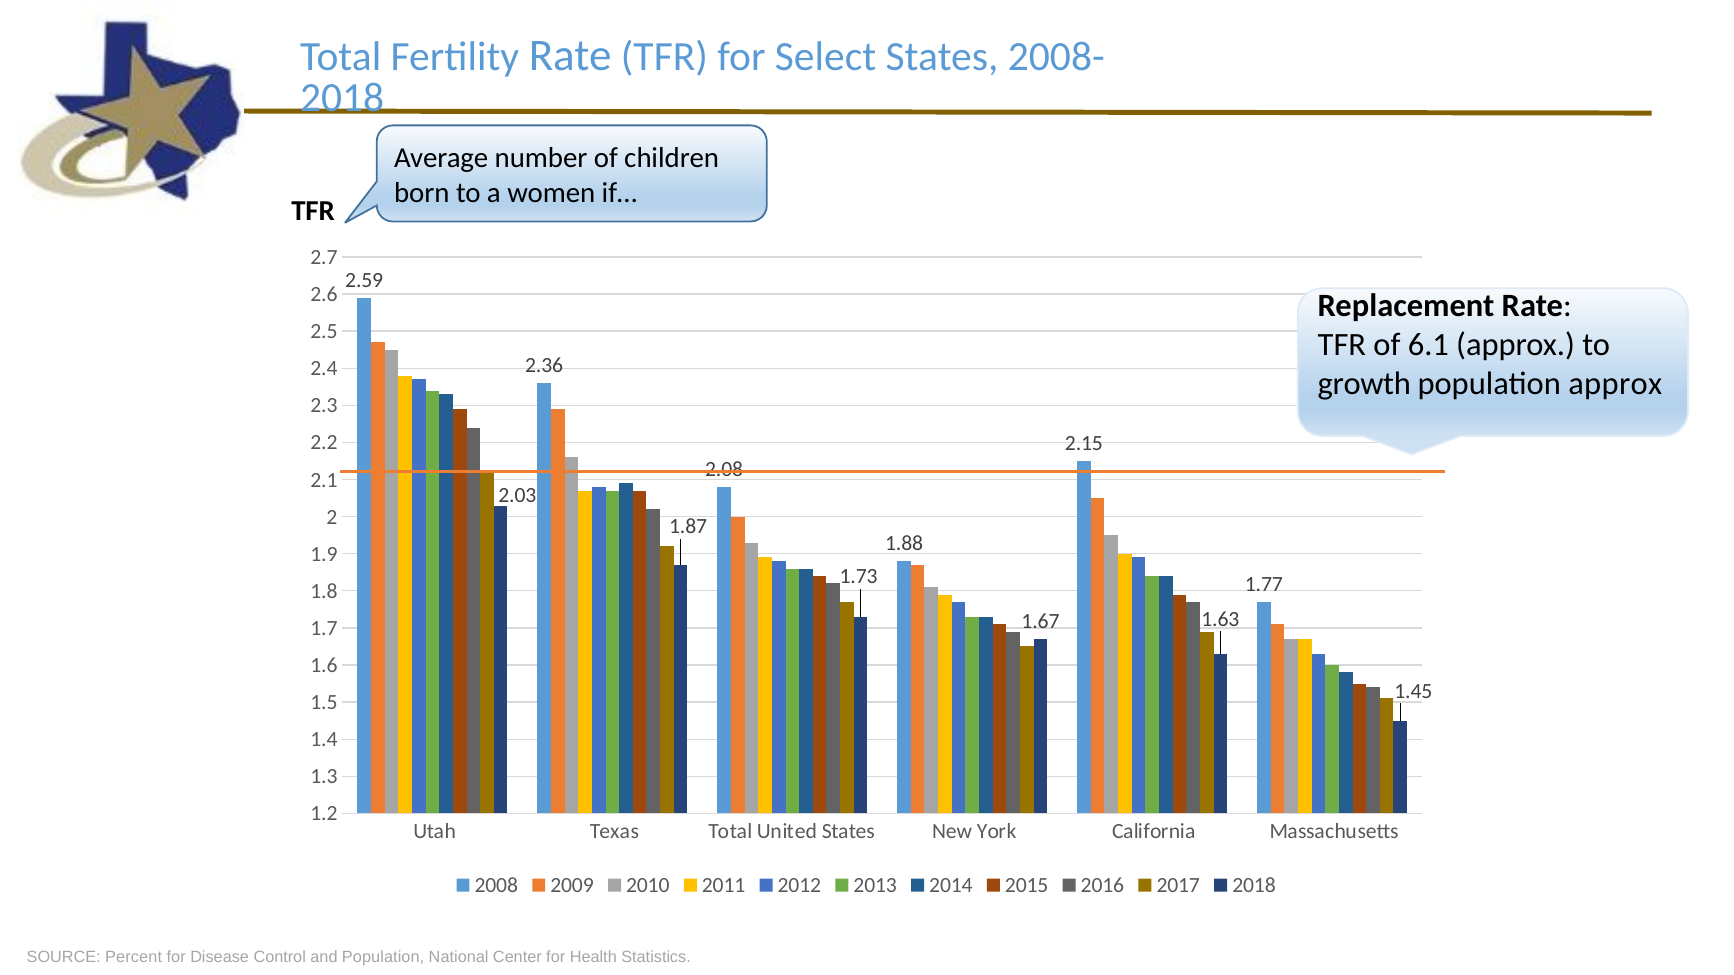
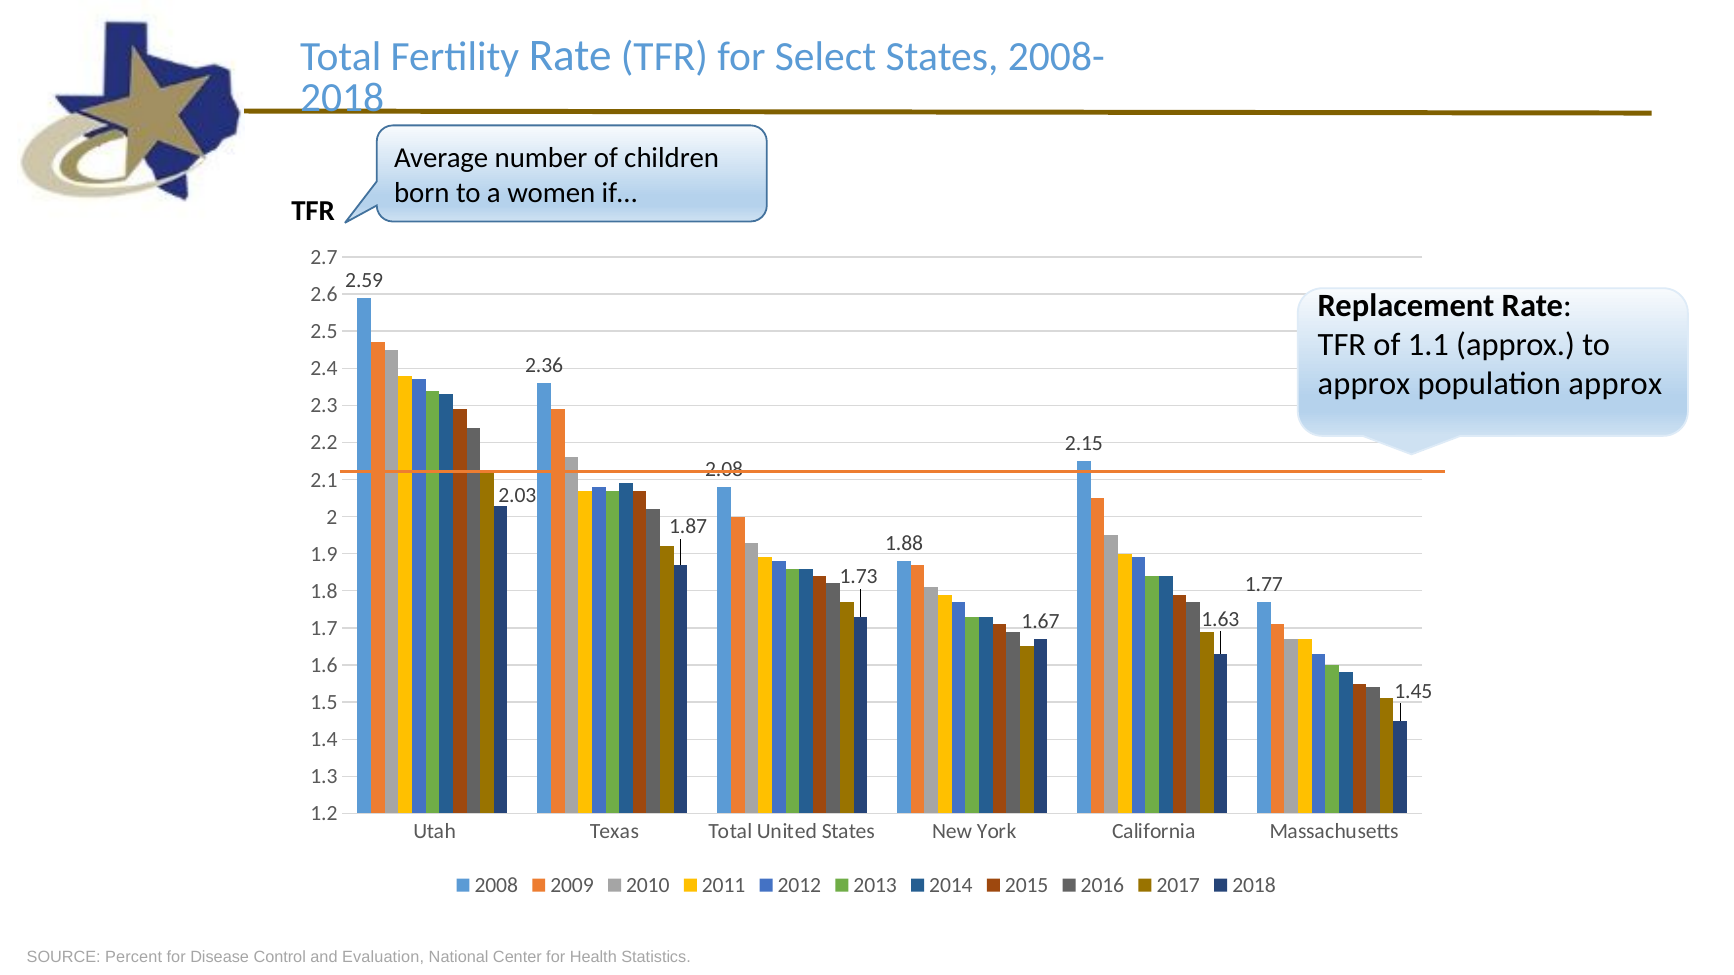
6.1: 6.1 -> 1.1
growth at (1364, 384): growth -> approx
and Population: Population -> Evaluation
